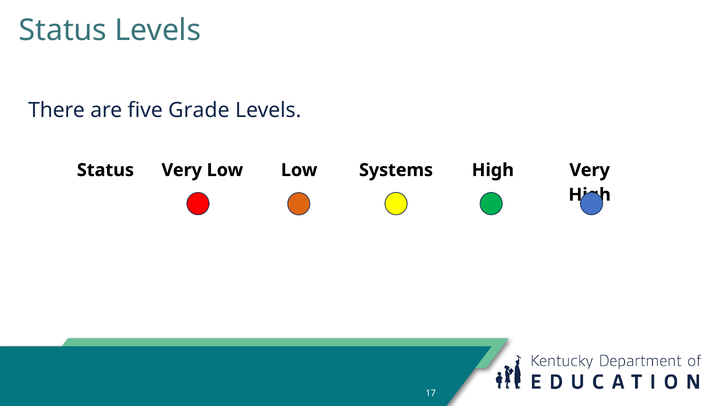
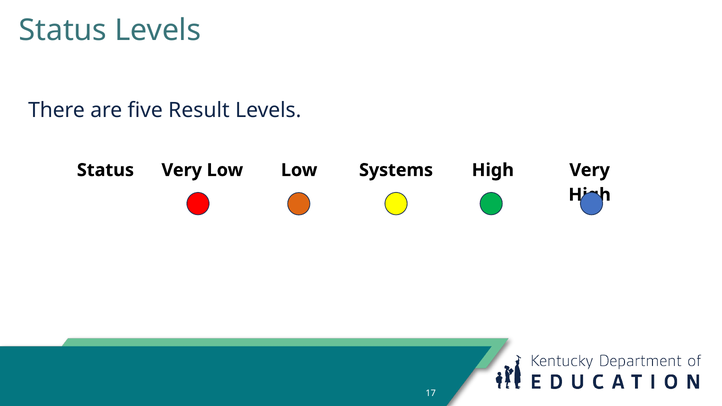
Grade: Grade -> Result
